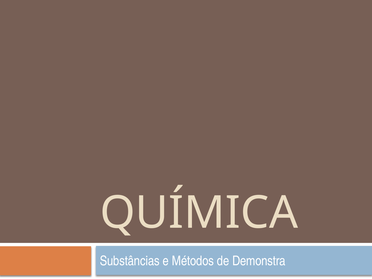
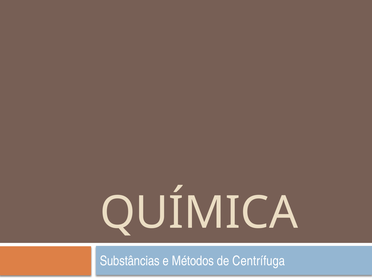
Demonstra: Demonstra -> Centrífuga
